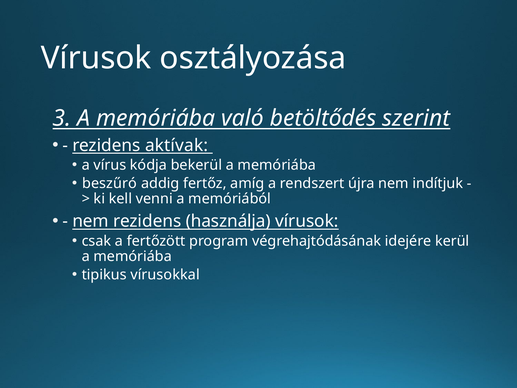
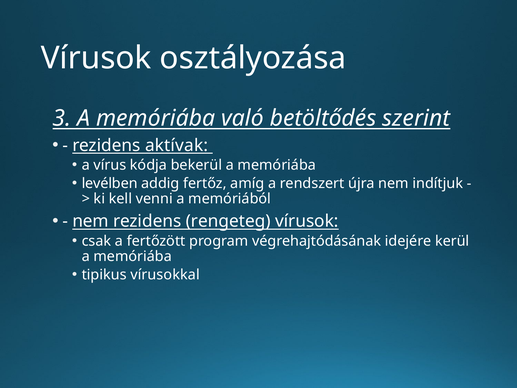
beszűró: beszűró -> levélben
használja: használja -> rengeteg
